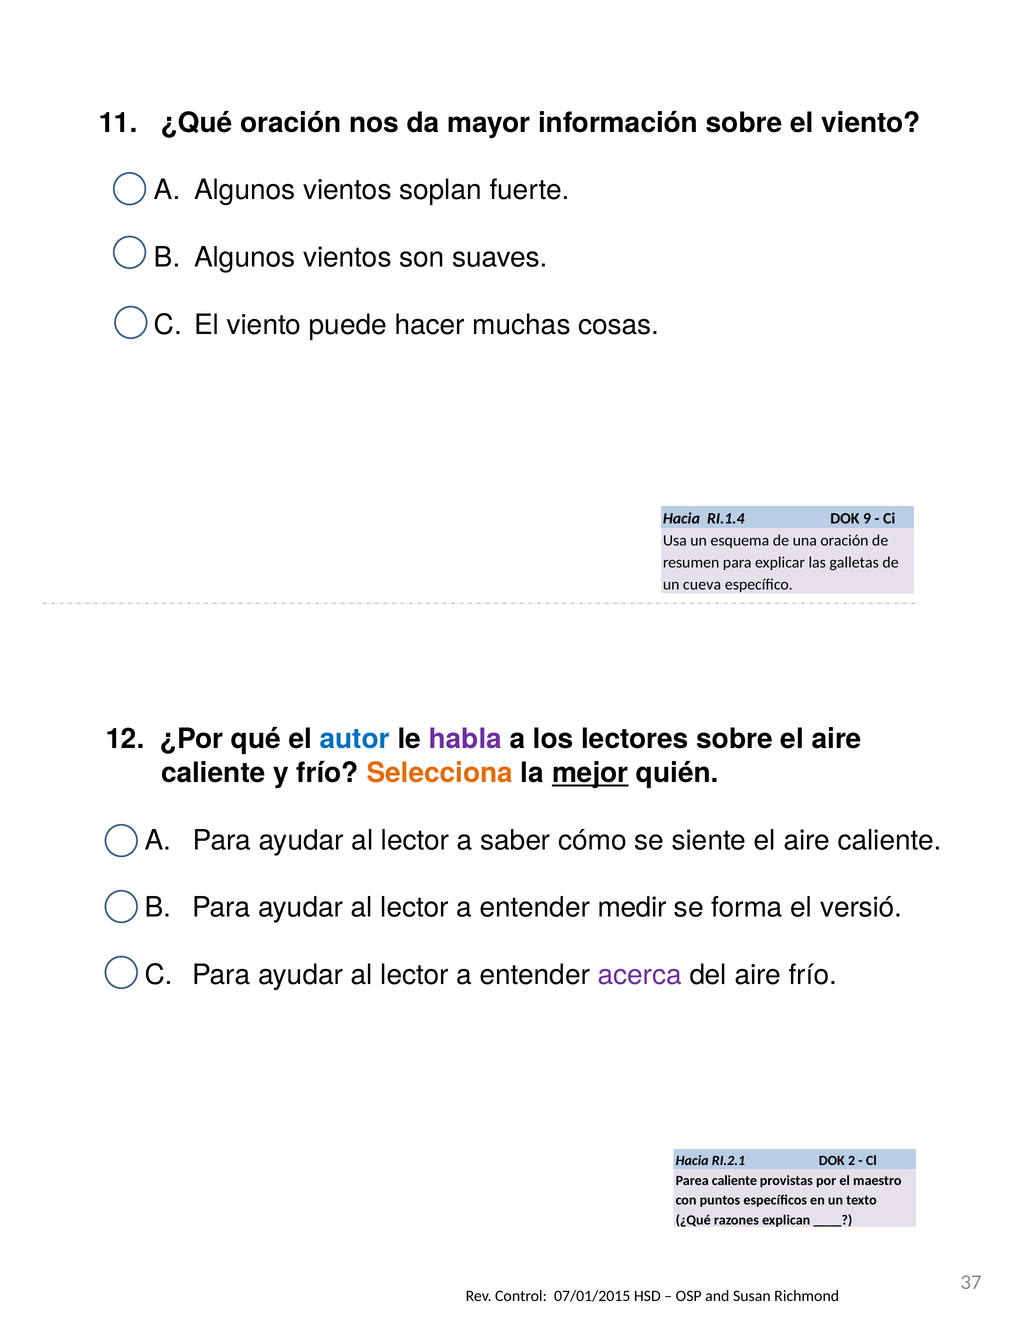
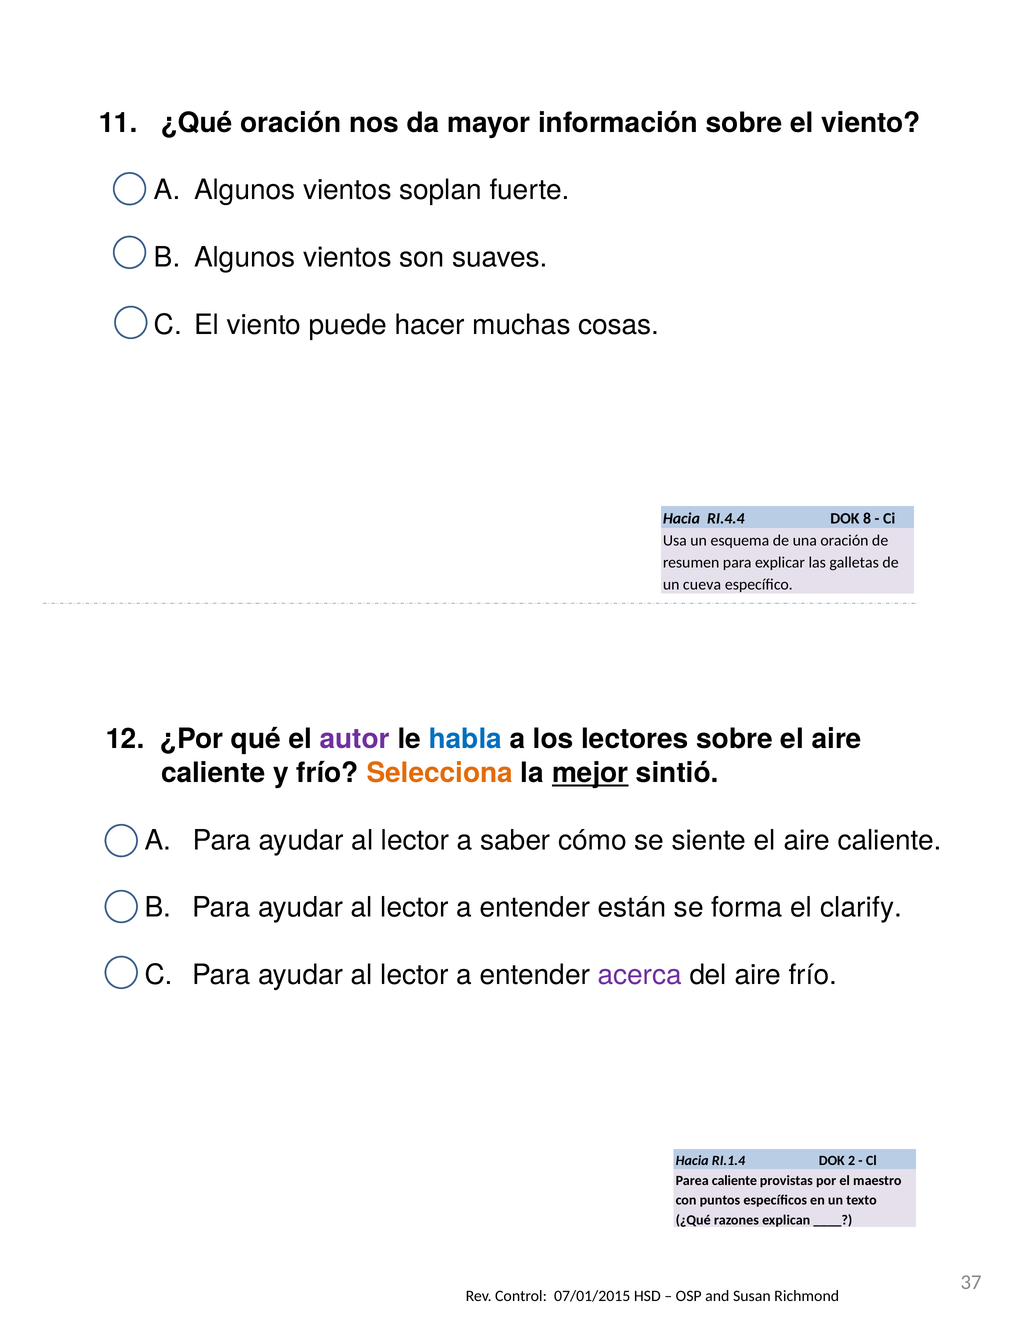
RI.1.4: RI.1.4 -> RI.4.4
9: 9 -> 8
autor colour: blue -> purple
habla colour: purple -> blue
quién: quién -> sintió
medir: medir -> están
versió: versió -> clarify
RI.2.1: RI.2.1 -> RI.1.4
